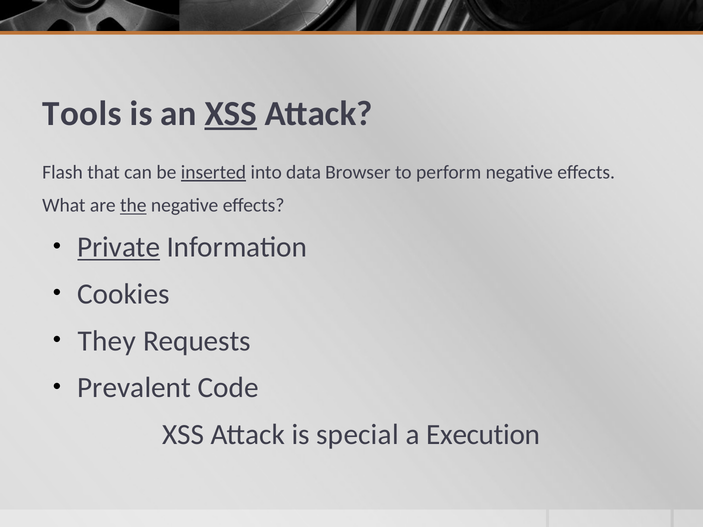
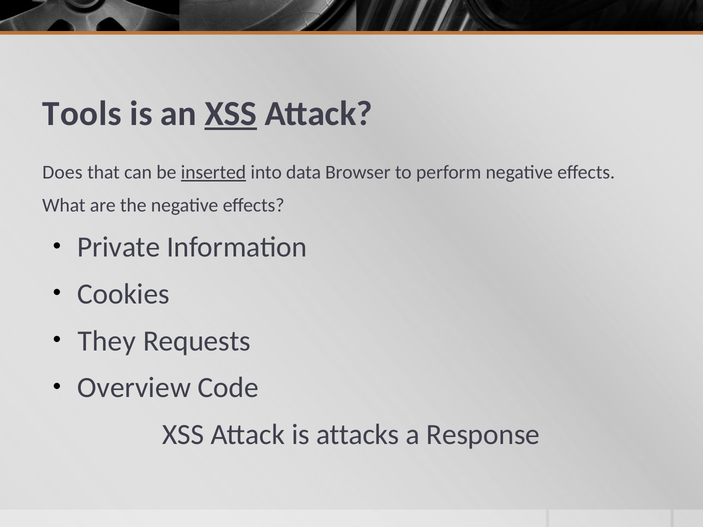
Flash: Flash -> Does
the underline: present -> none
Private underline: present -> none
Prevalent: Prevalent -> Overview
special: special -> attacks
Execution: Execution -> Response
